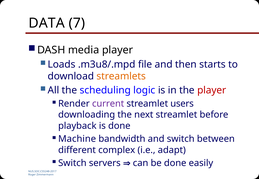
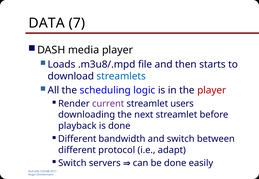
streamlets colour: orange -> blue
Machine at (77, 139): Machine -> Different
complex: complex -> protocol
